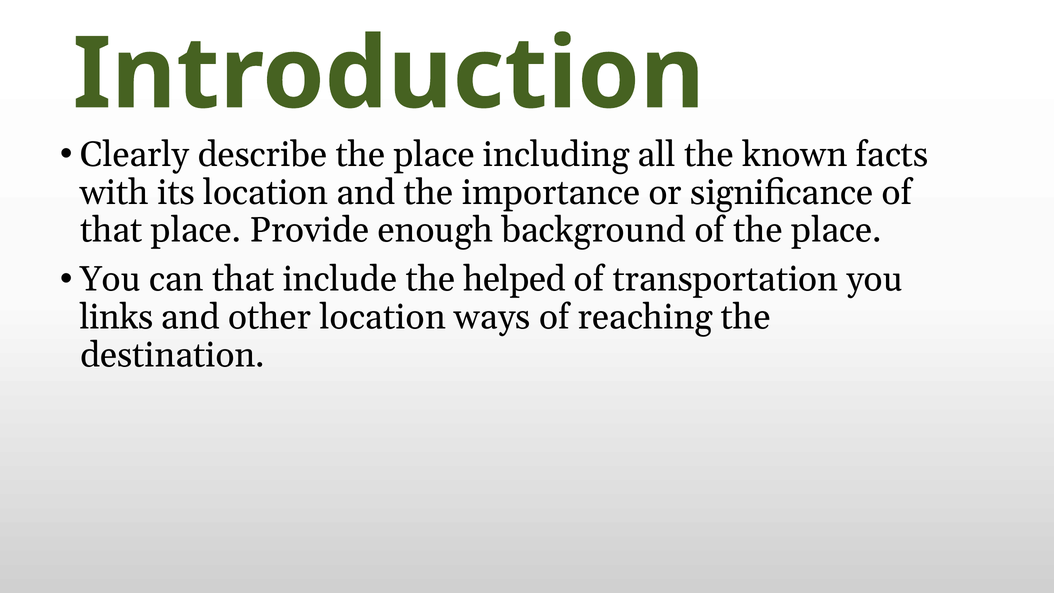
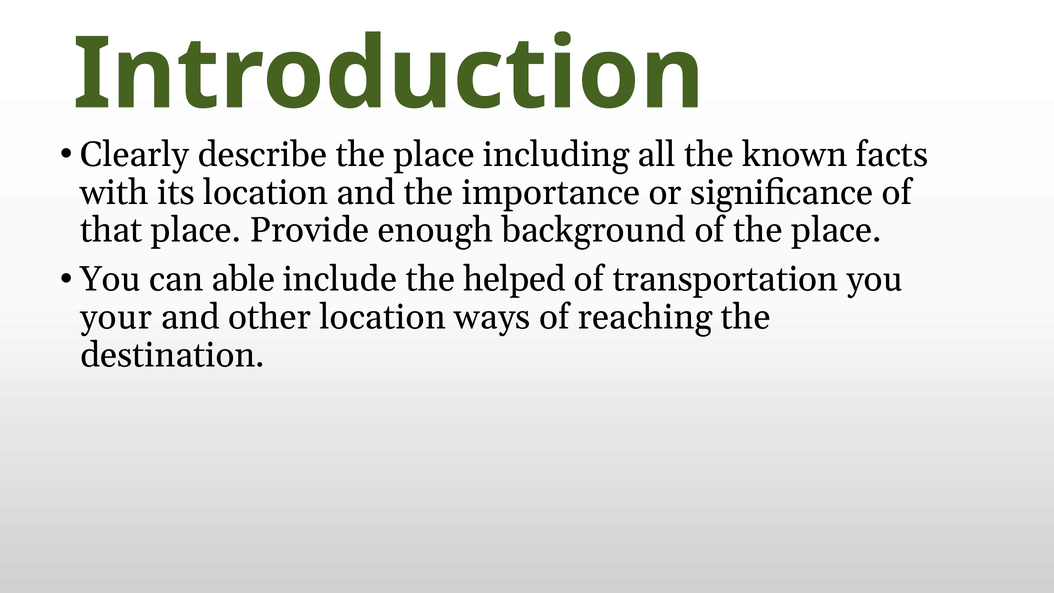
can that: that -> able
links: links -> your
